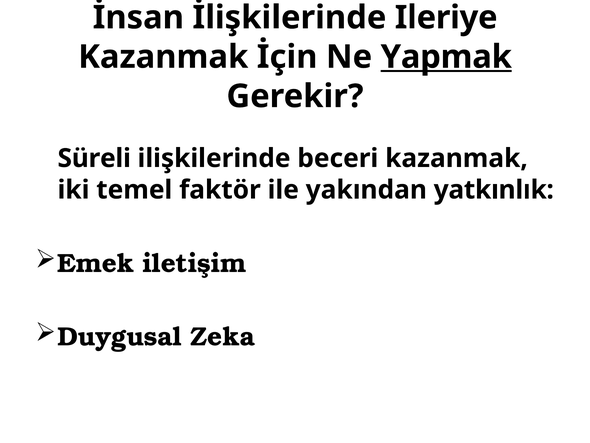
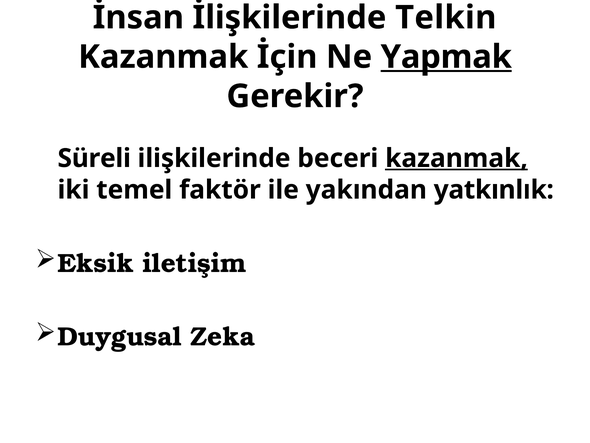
Ileriye: Ileriye -> Telkin
kazanmak at (456, 158) underline: none -> present
Emek: Emek -> Eksik
